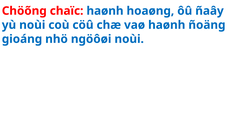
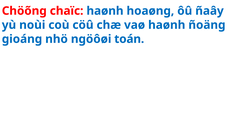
ngöôøi noùi: noùi -> toán
